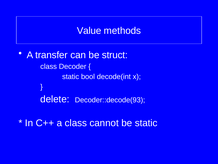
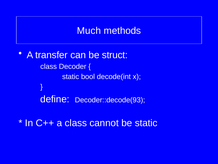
Value: Value -> Much
delete: delete -> define
